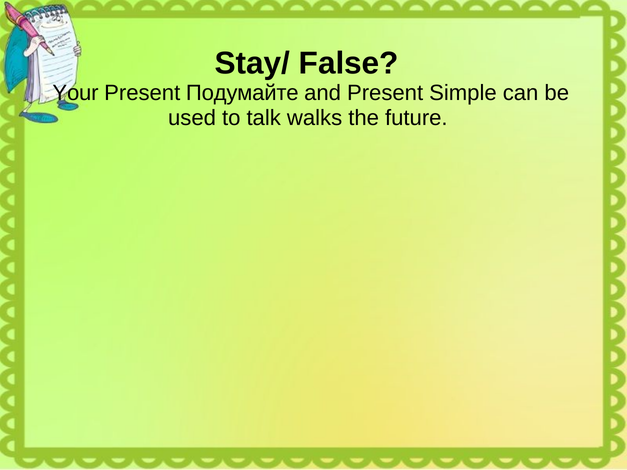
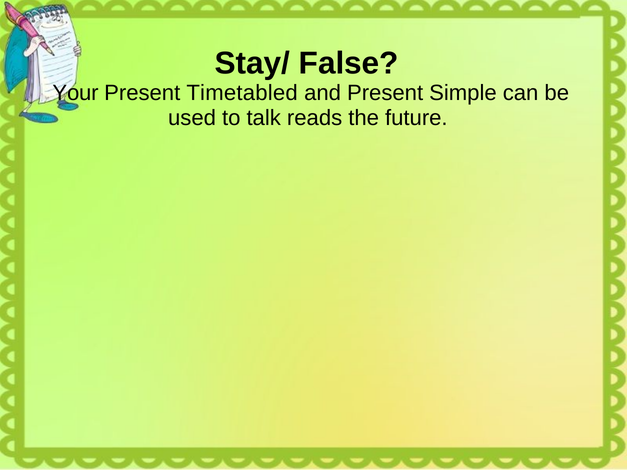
Подумайте: Подумайте -> Timetabled
walks: walks -> reads
